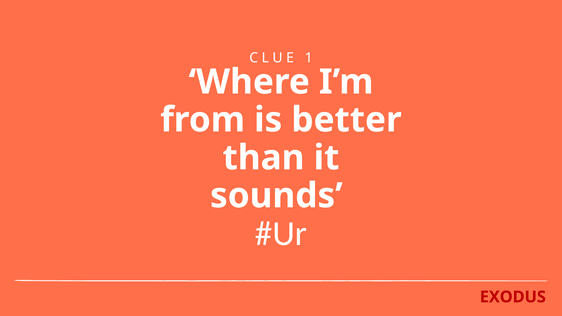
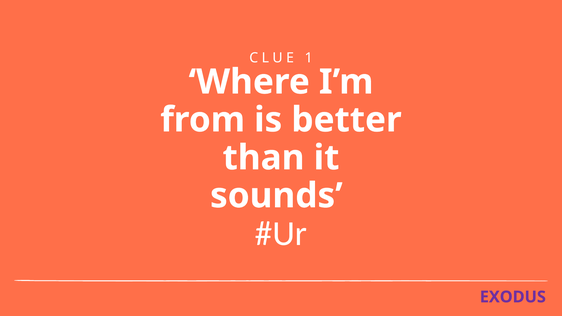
EXODUS colour: red -> purple
